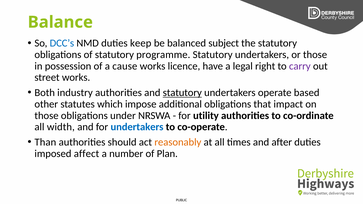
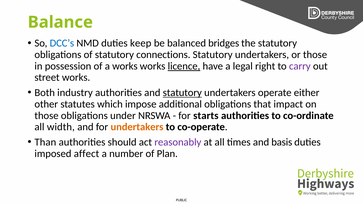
subject: subject -> bridges
programme: programme -> connections
a cause: cause -> works
licence underline: none -> present
based: based -> either
utility: utility -> starts
undertakers at (137, 127) colour: blue -> orange
reasonably colour: orange -> purple
after: after -> basis
